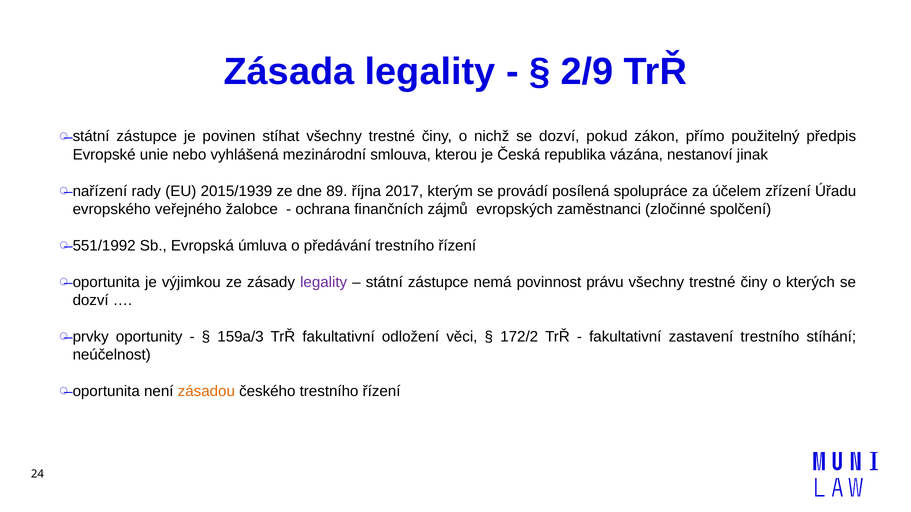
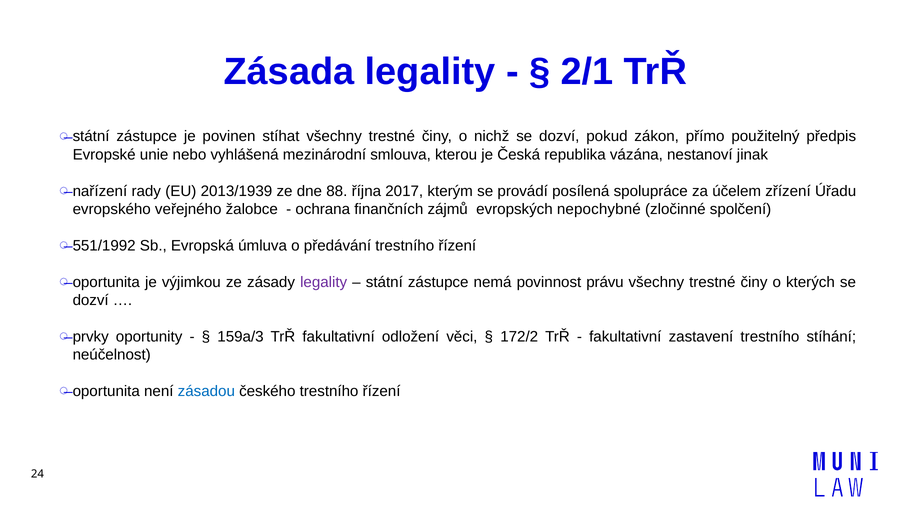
2/9: 2/9 -> 2/1
2015/1939: 2015/1939 -> 2013/1939
89: 89 -> 88
zaměstnanci: zaměstnanci -> nepochybné
zásadou colour: orange -> blue
